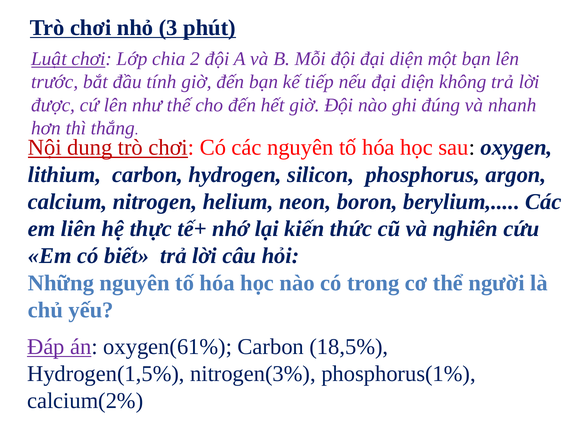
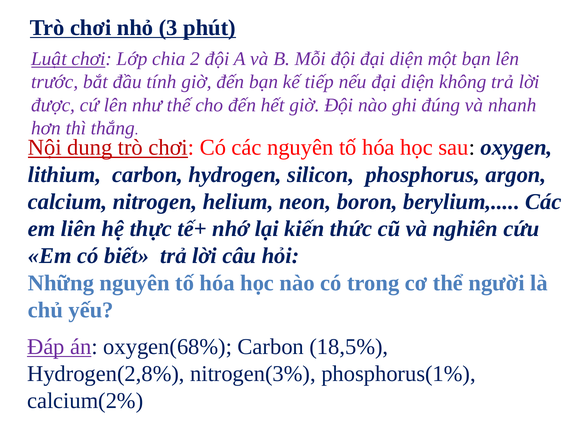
oxygen(61%: oxygen(61% -> oxygen(68%
Hydrogen(1,5%: Hydrogen(1,5% -> Hydrogen(2,8%
